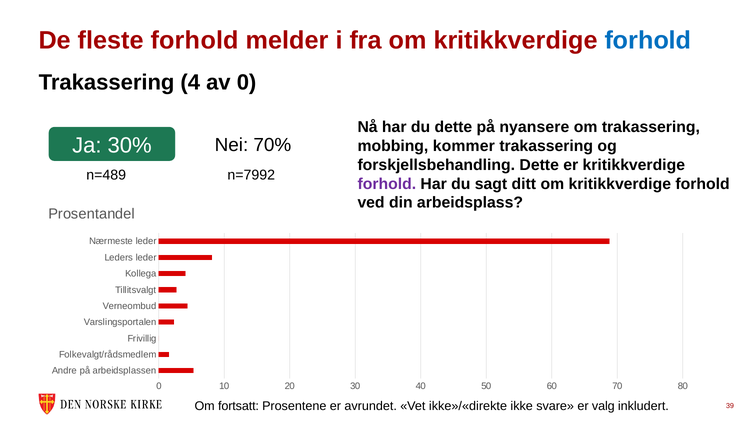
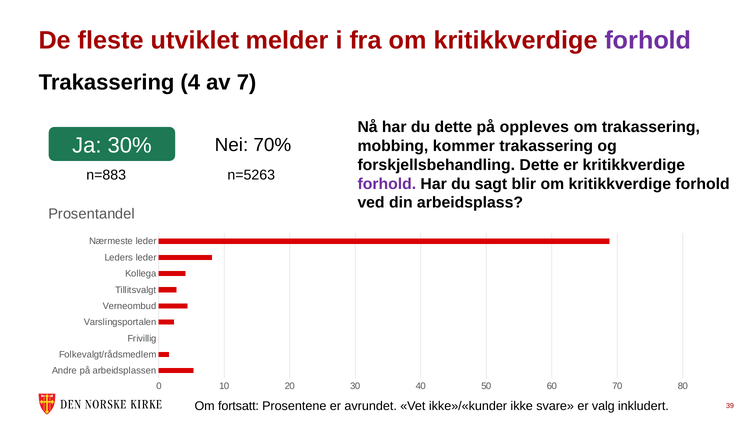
fleste forhold: forhold -> utviklet
forhold at (648, 41) colour: blue -> purple
av 0: 0 -> 7
nyansere: nyansere -> oppleves
n=489: n=489 -> n=883
n=7992: n=7992 -> n=5263
ditt: ditt -> blir
ikke»/«direkte: ikke»/«direkte -> ikke»/«kunder
